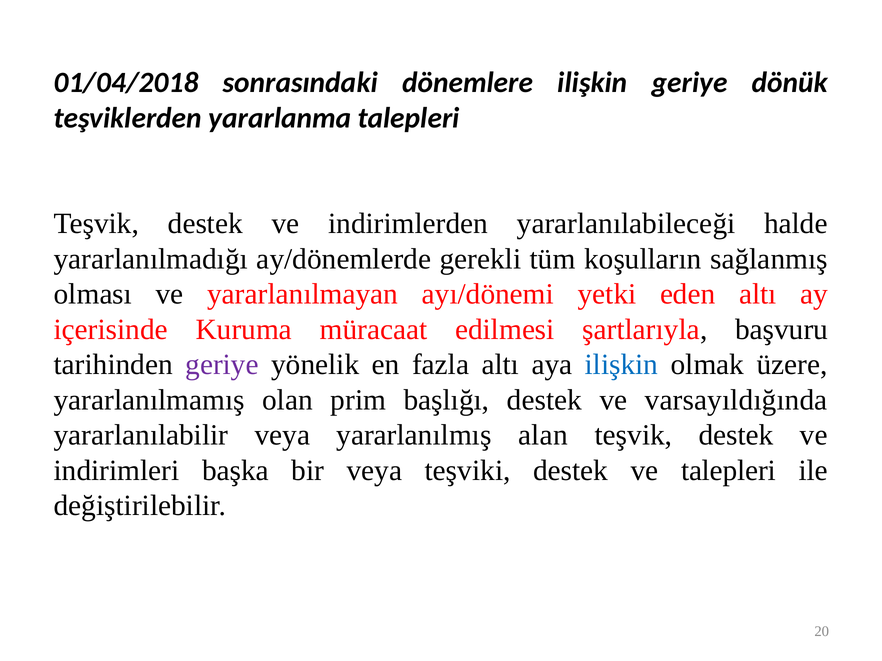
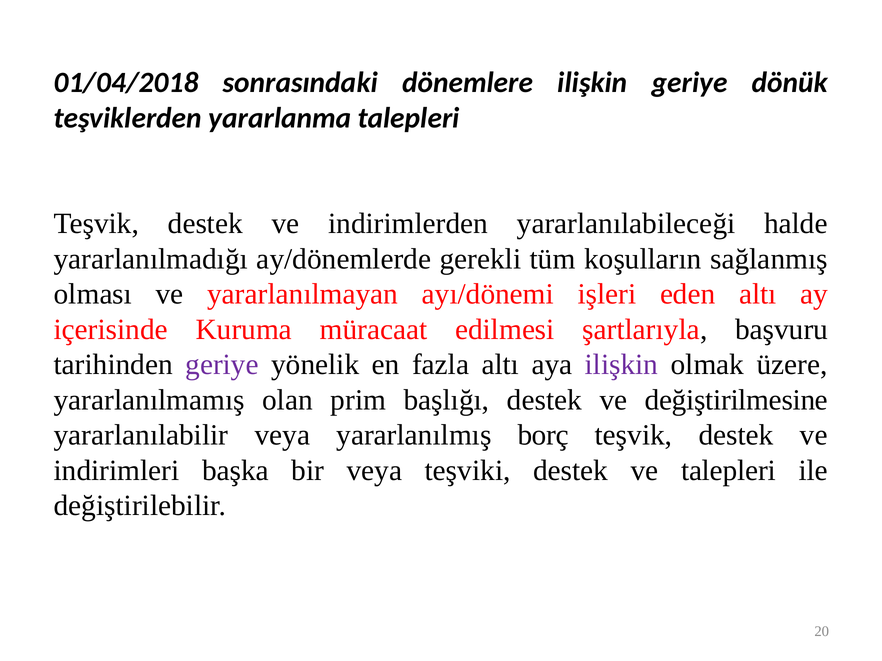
yetki: yetki -> işleri
ilişkin at (621, 365) colour: blue -> purple
varsayıldığında: varsayıldığında -> değiştirilmesine
alan: alan -> borç
